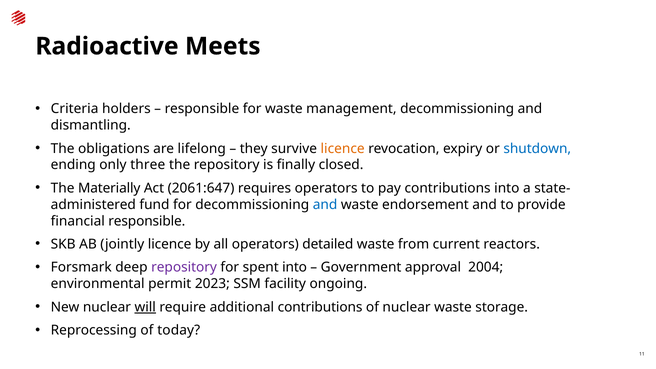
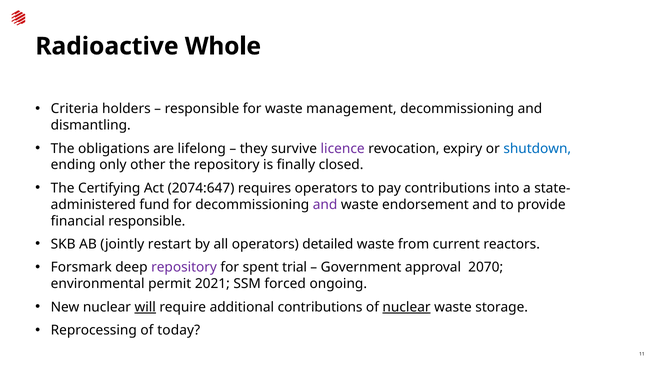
Meets: Meets -> Whole
licence at (343, 149) colour: orange -> purple
three: three -> other
Materially: Materially -> Certifying
2061:647: 2061:647 -> 2074:647
and at (325, 205) colour: blue -> purple
jointly licence: licence -> restart
spent into: into -> trial
2004: 2004 -> 2070
2023: 2023 -> 2021
facility: facility -> forced
nuclear at (407, 307) underline: none -> present
